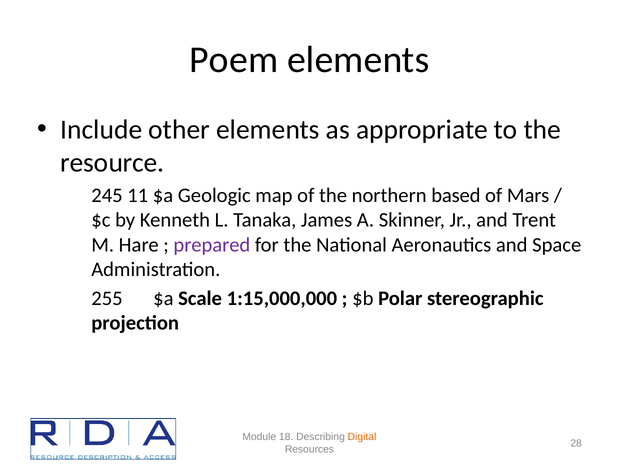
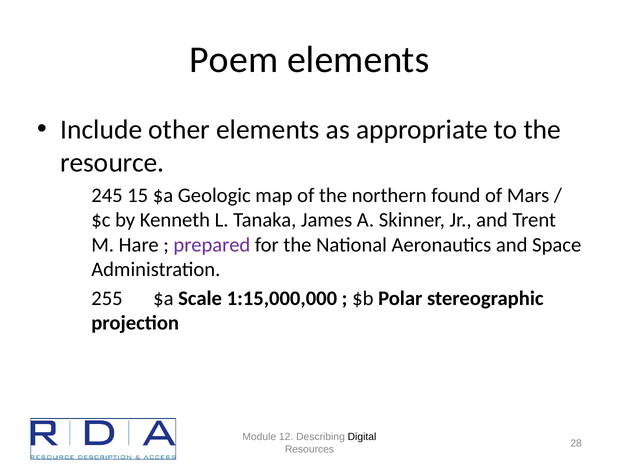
11: 11 -> 15
based: based -> found
18: 18 -> 12
Digital colour: orange -> black
